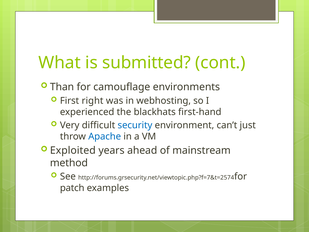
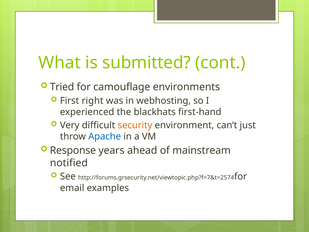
Than: Than -> Tried
security colour: blue -> orange
Exploited: Exploited -> Response
method: method -> notified
patch: patch -> email
